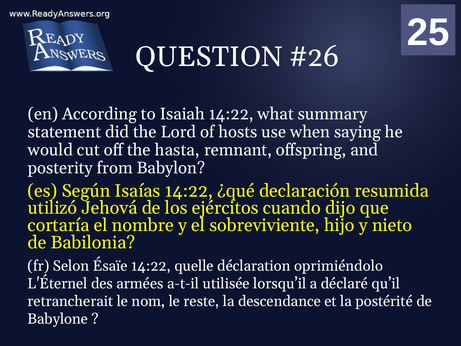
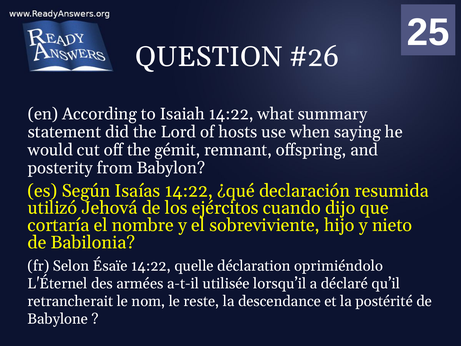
hasta: hasta -> gémit
